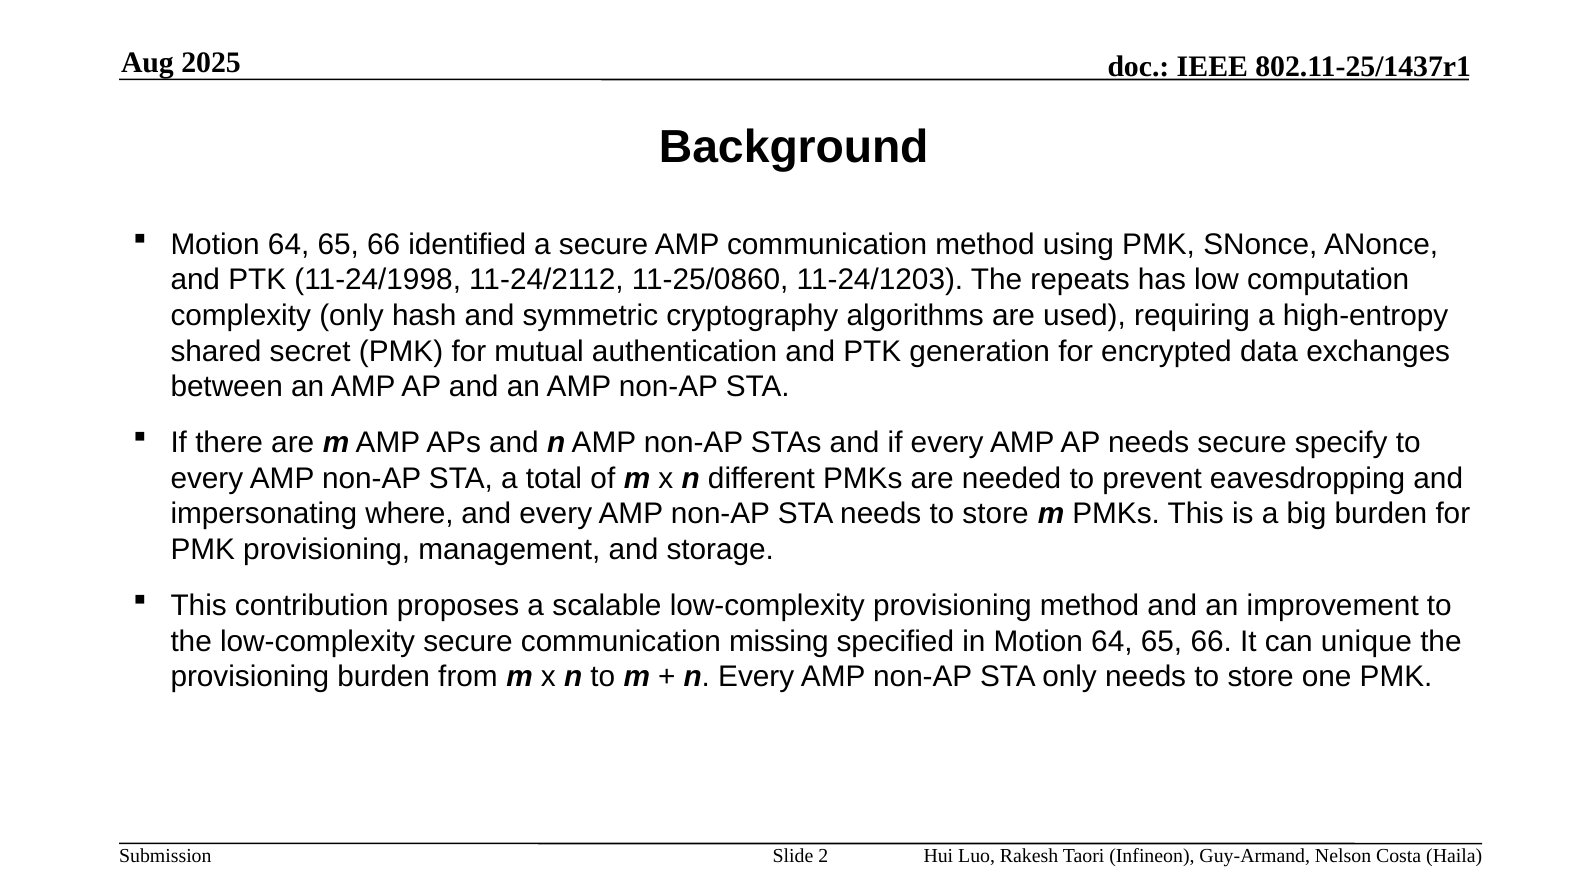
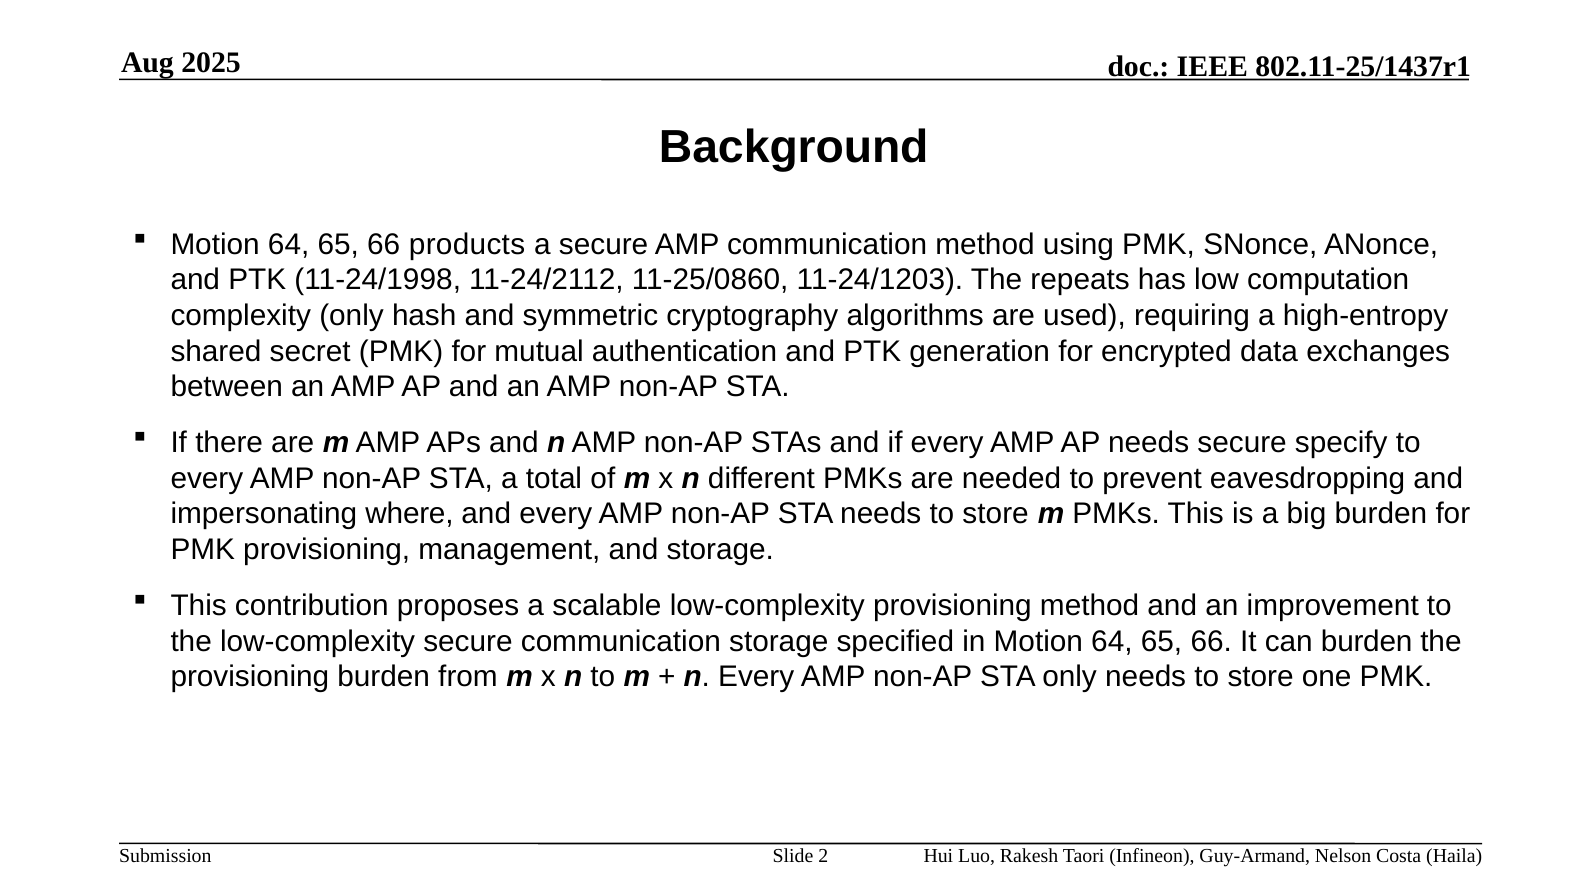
identified: identified -> products
communication missing: missing -> storage
can unique: unique -> burden
